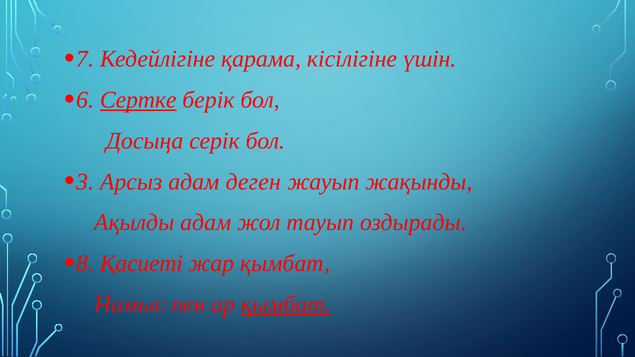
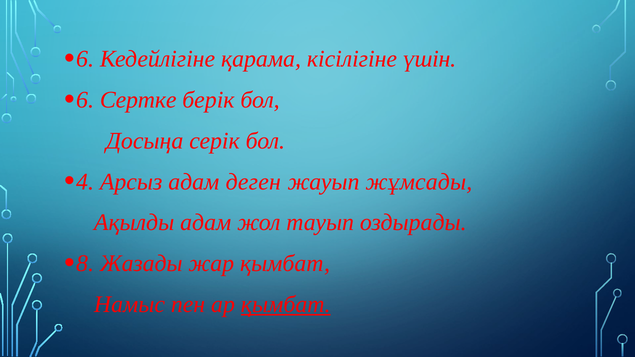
7 at (85, 59): 7 -> 6
Сертке underline: present -> none
3: 3 -> 4
жақынды: жақынды -> жұмсады
Қасиеті: Қасиеті -> Жазады
